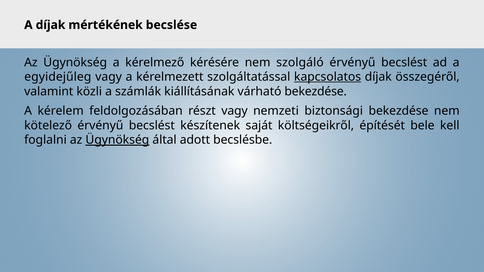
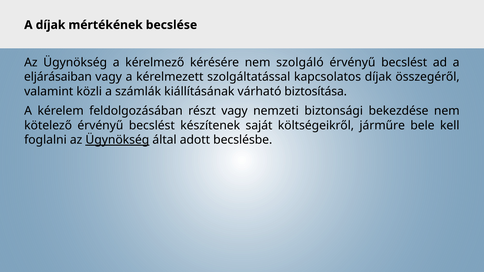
egyidejűleg: egyidejűleg -> eljárásaiban
kapcsolatos underline: present -> none
várható bekezdése: bekezdése -> biztosítása
építését: építését -> járműre
